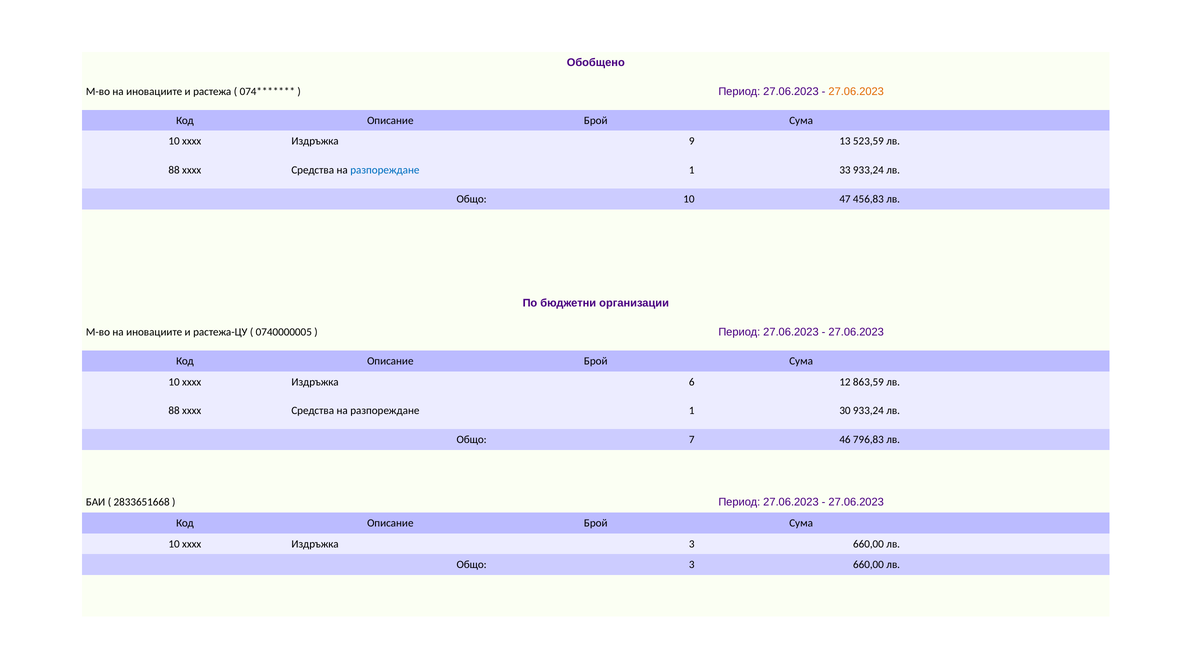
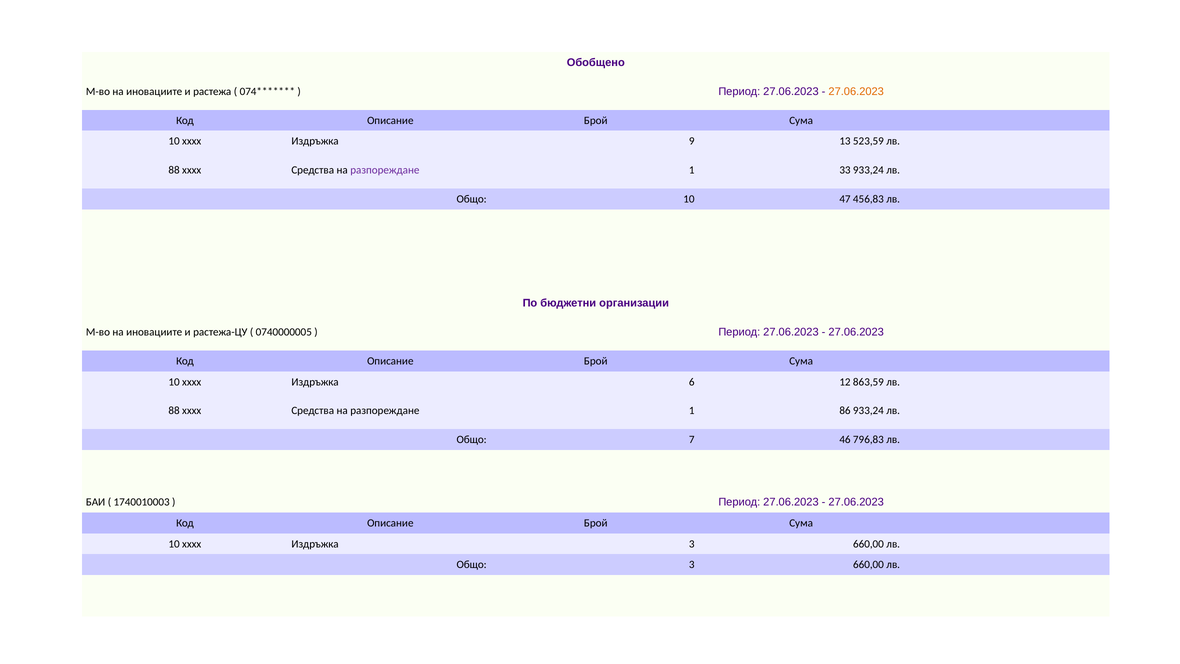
разпореждане at (385, 170) colour: blue -> purple
30: 30 -> 86
2833651668: 2833651668 -> 1740010003
